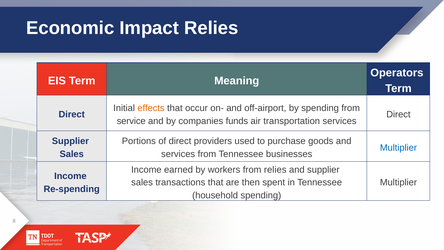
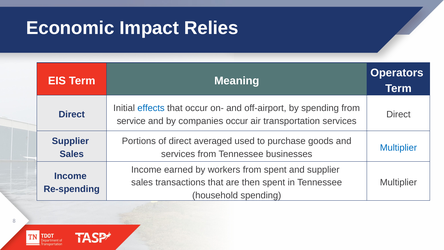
effects colour: orange -> blue
companies funds: funds -> occur
providers: providers -> averaged
from relies: relies -> spent
